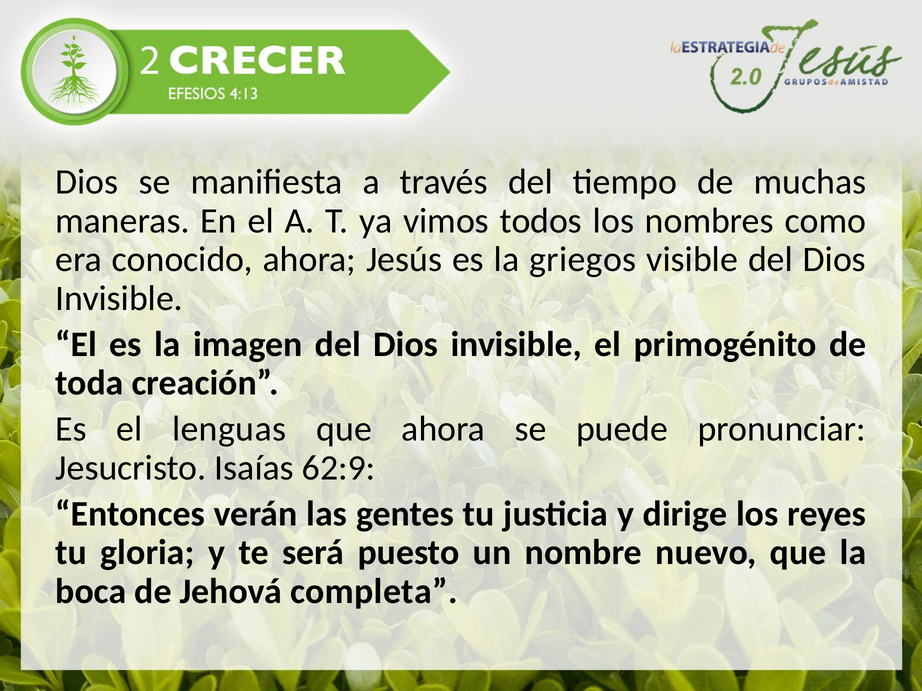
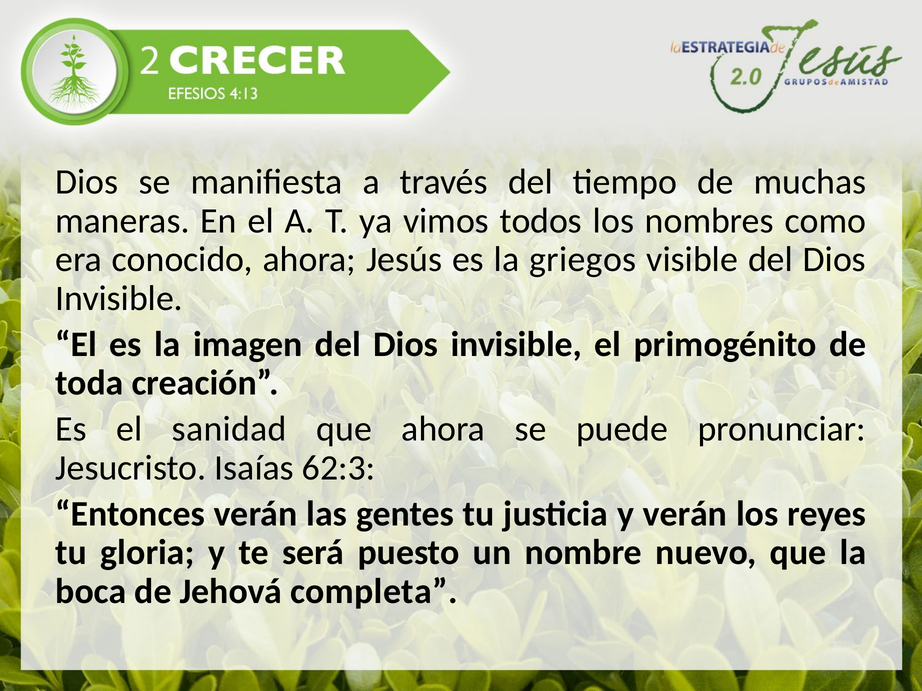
lenguas: lenguas -> sanidad
62:9: 62:9 -> 62:3
y dirige: dirige -> verán
